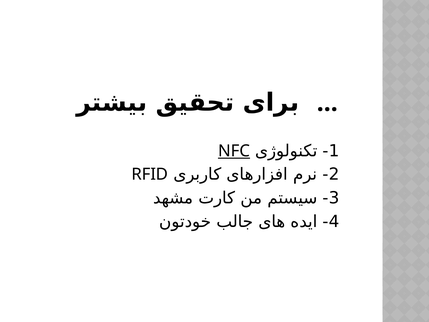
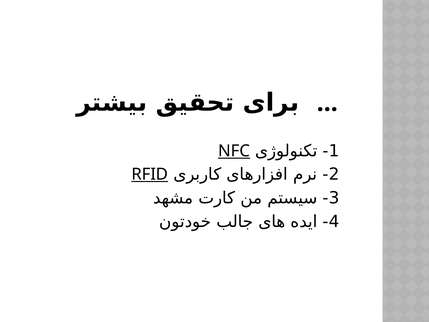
RFID underline: none -> present
